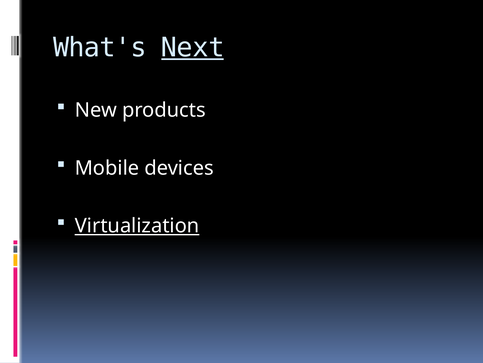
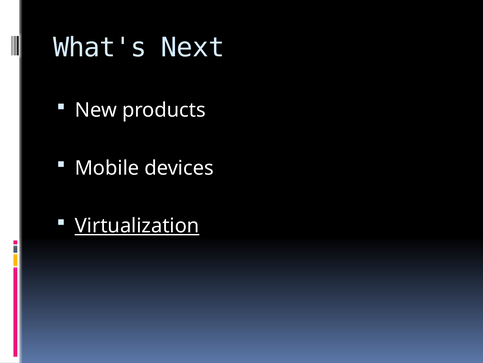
Next underline: present -> none
